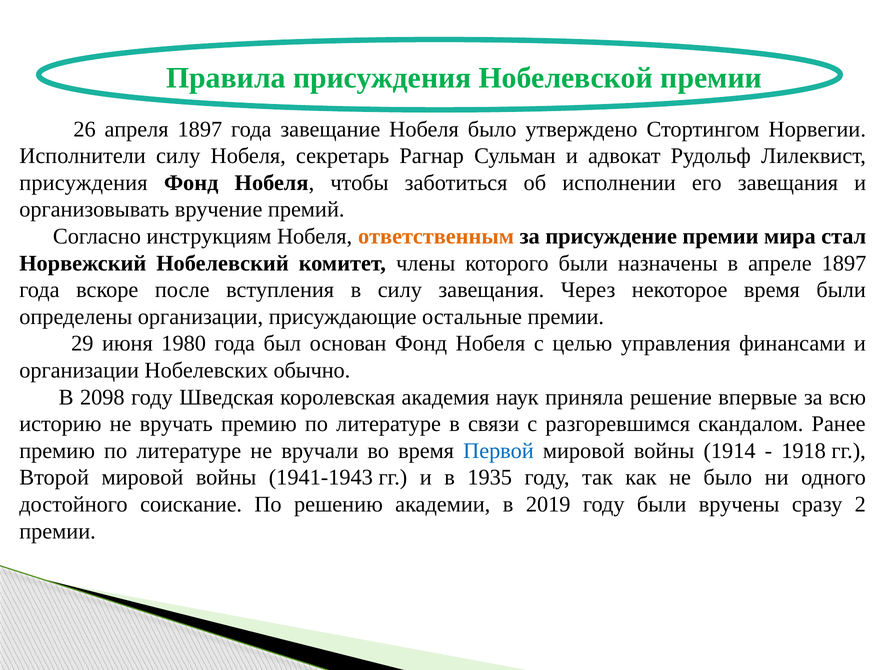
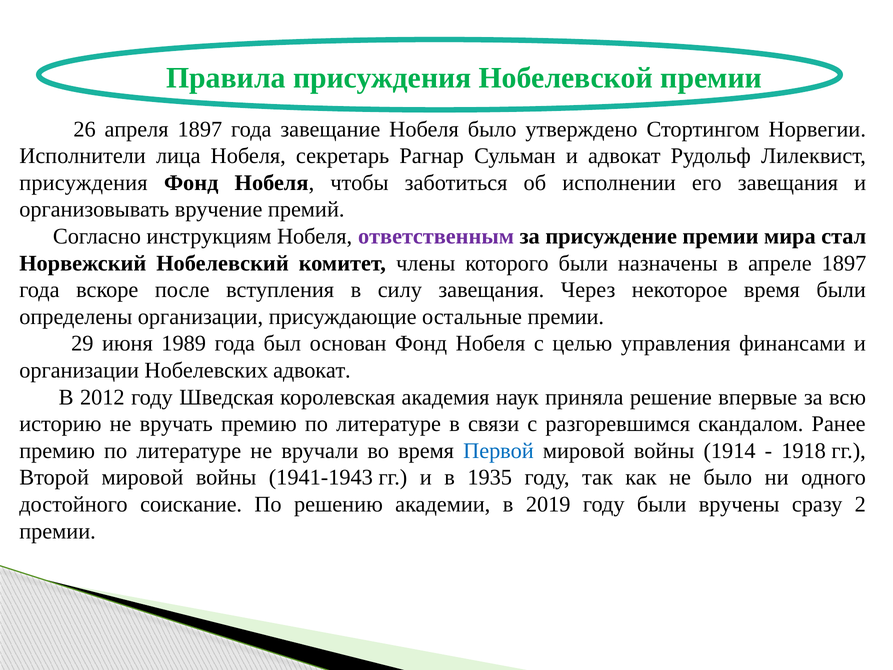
Исполнители силу: силу -> лица
ответственным colour: orange -> purple
1980: 1980 -> 1989
Нобелевских обычно: обычно -> адвокат
2098: 2098 -> 2012
